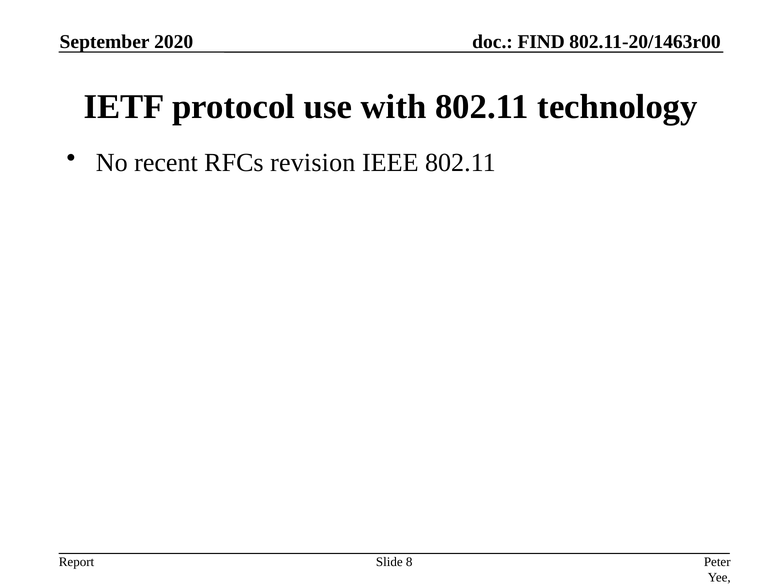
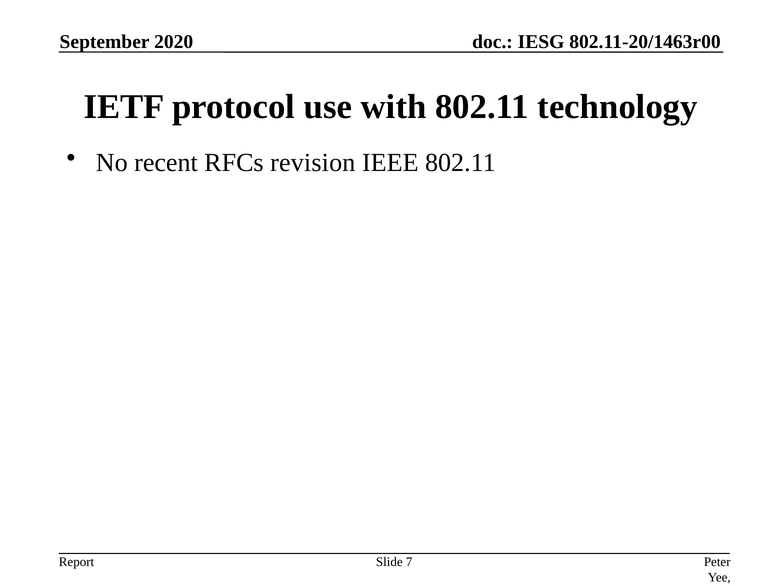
FIND: FIND -> IESG
8: 8 -> 7
